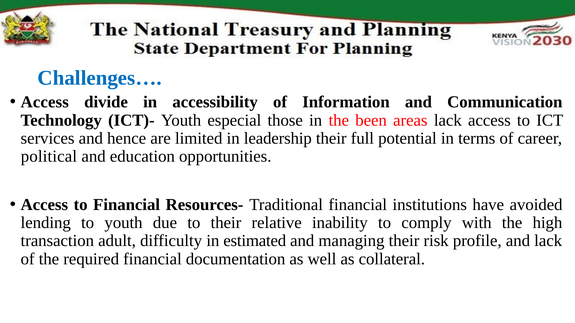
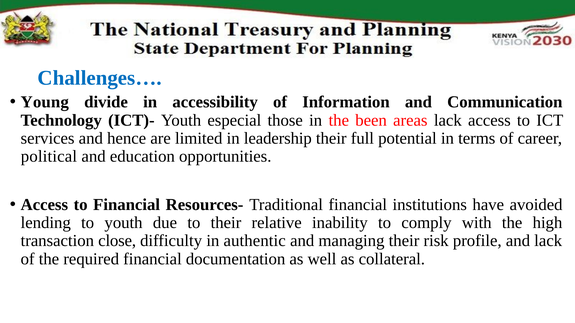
Access at (45, 102): Access -> Young
adult: adult -> close
estimated: estimated -> authentic
